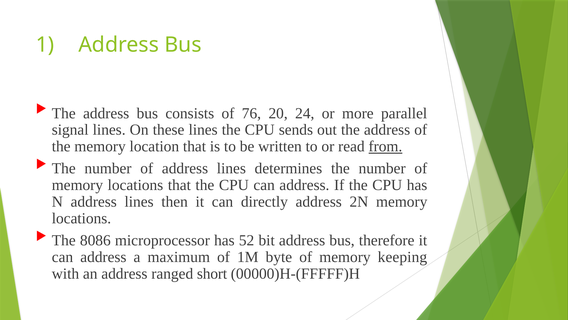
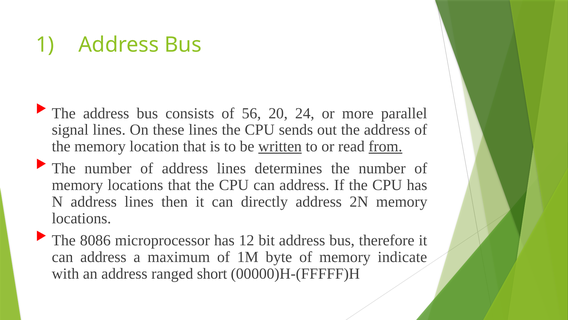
76: 76 -> 56
written underline: none -> present
52: 52 -> 12
keeping: keeping -> indicate
